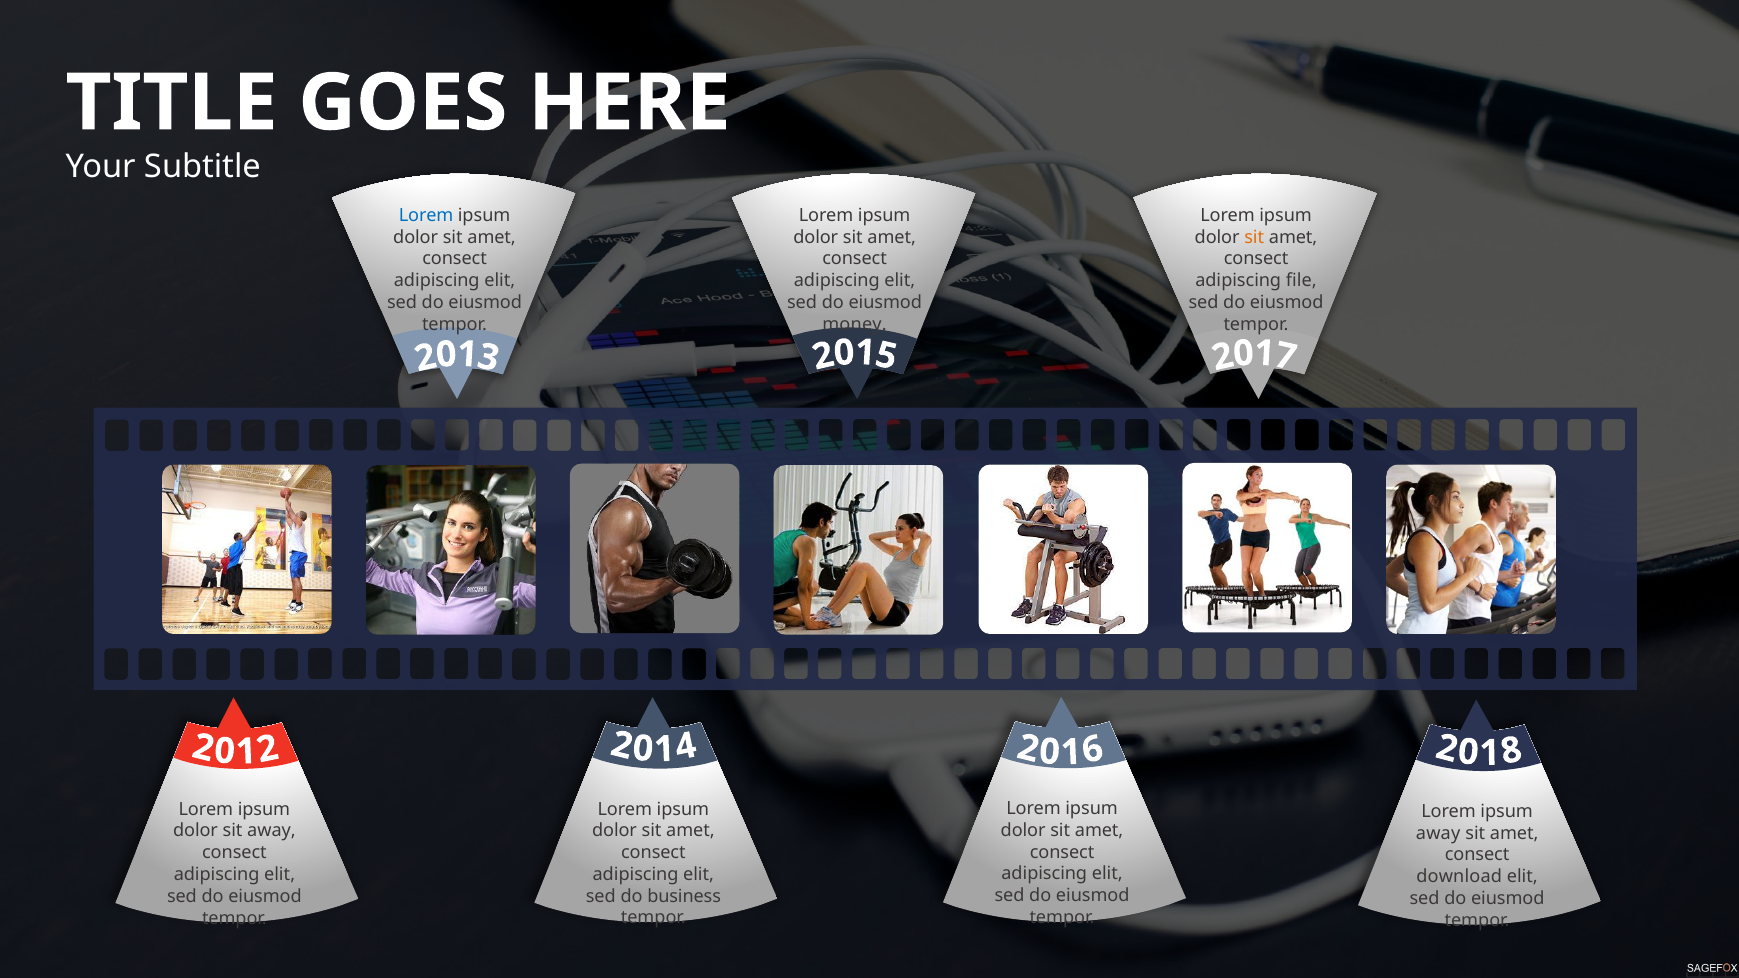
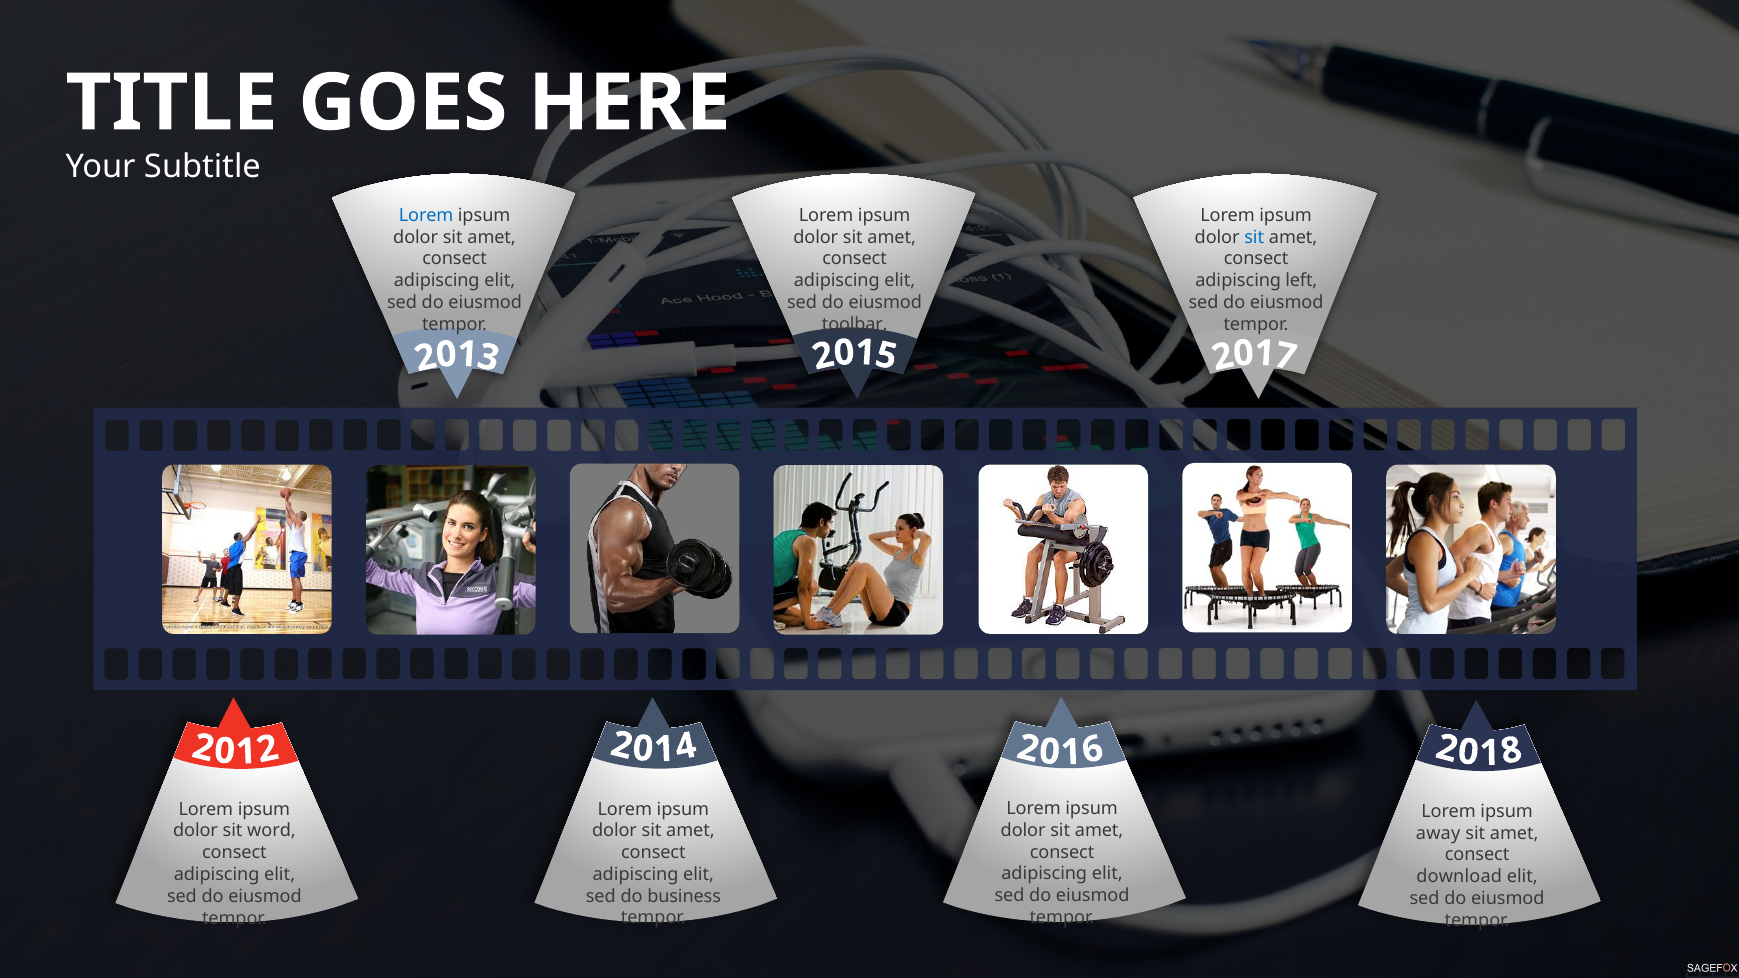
sit at (1254, 237) colour: orange -> blue
file: file -> left
money: money -> toolbar
sit away: away -> word
